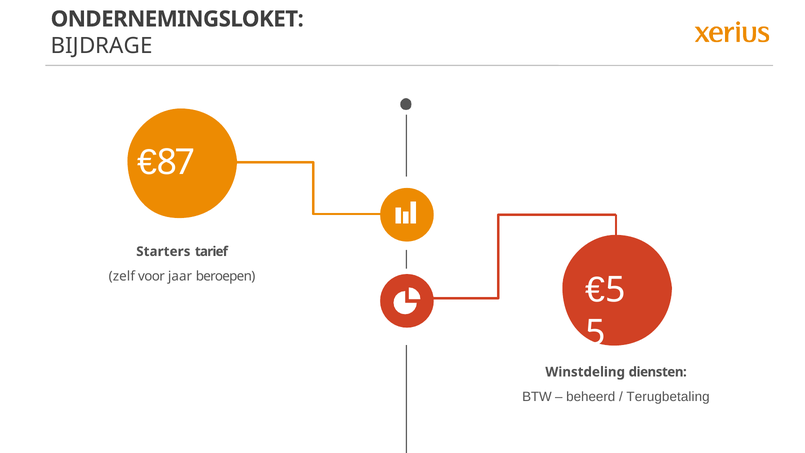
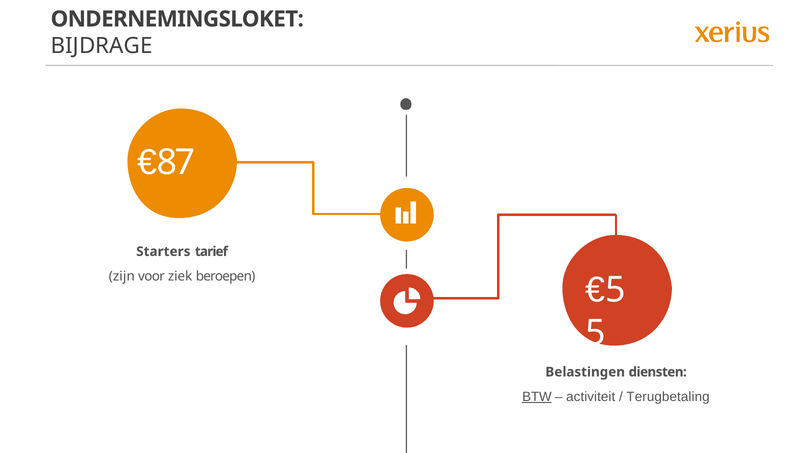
zelf: zelf -> zijn
jaar: jaar -> ziek
Winstdeling: Winstdeling -> Belastingen
BTW underline: none -> present
beheerd: beheerd -> activiteit
